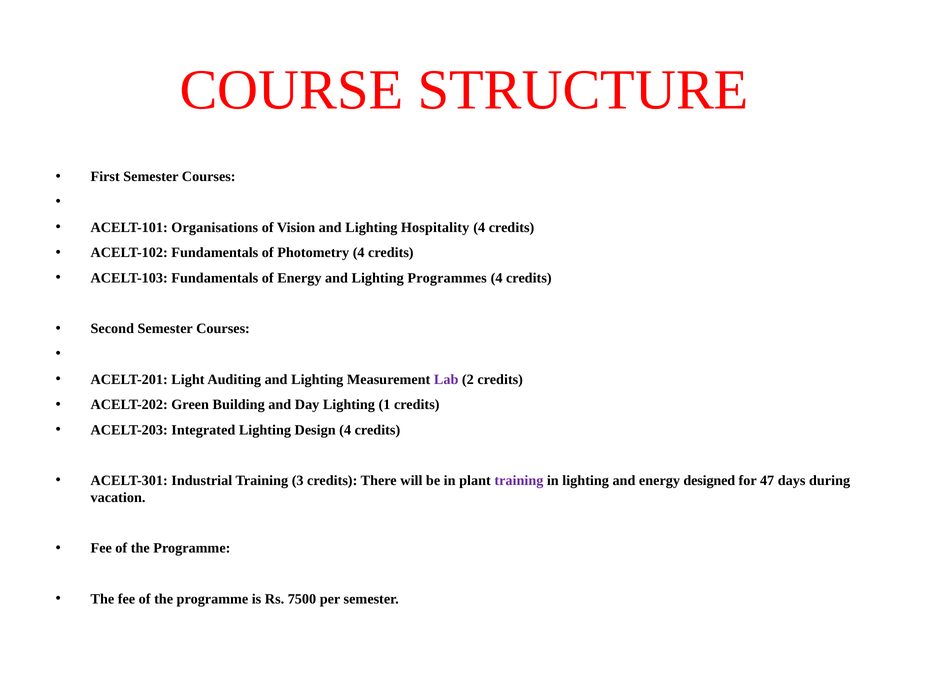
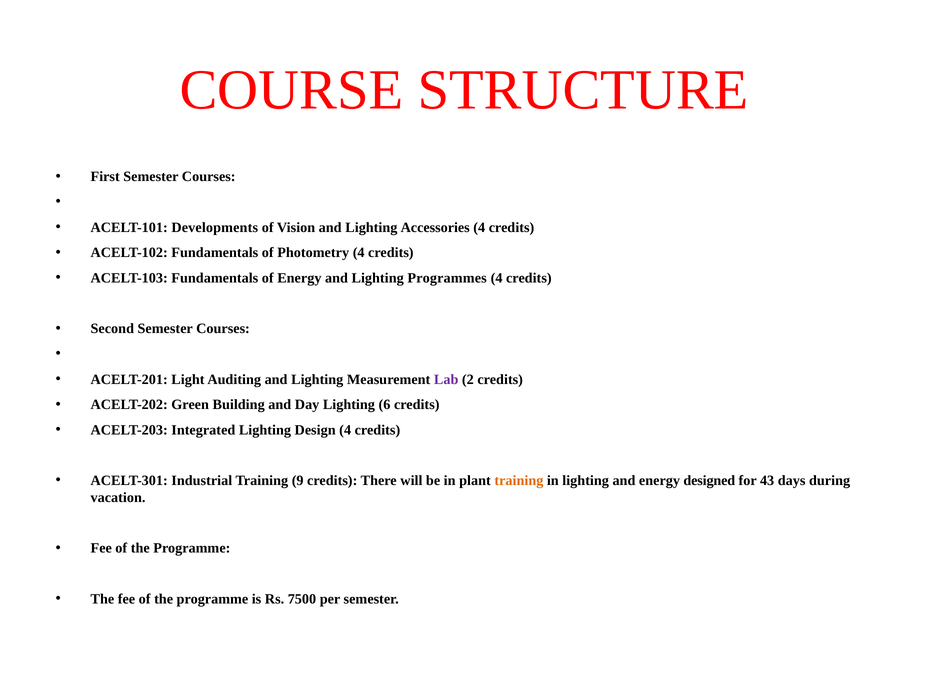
Organisations: Organisations -> Developments
Hospitality: Hospitality -> Accessories
1: 1 -> 6
3: 3 -> 9
training at (519, 480) colour: purple -> orange
47: 47 -> 43
